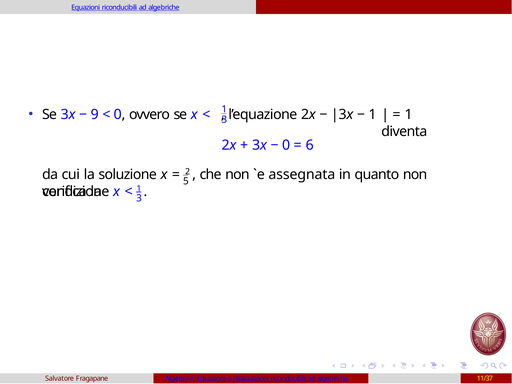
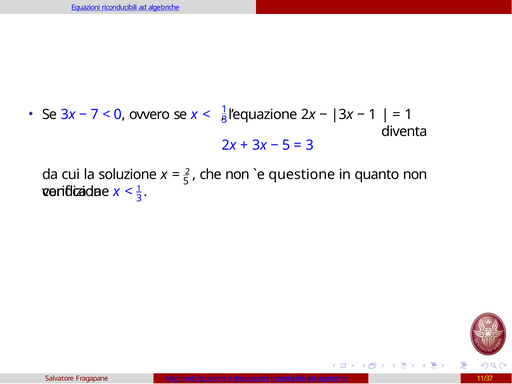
9: 9 -> 7
0 at (286, 145): 0 -> 5
6 at (310, 145): 6 -> 3
assegnata: assegnata -> questione
